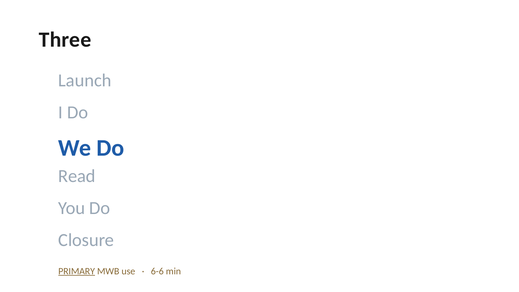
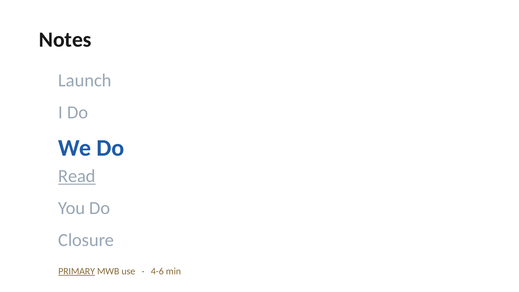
Three: Three -> Notes
Read underline: none -> present
6-6: 6-6 -> 4-6
